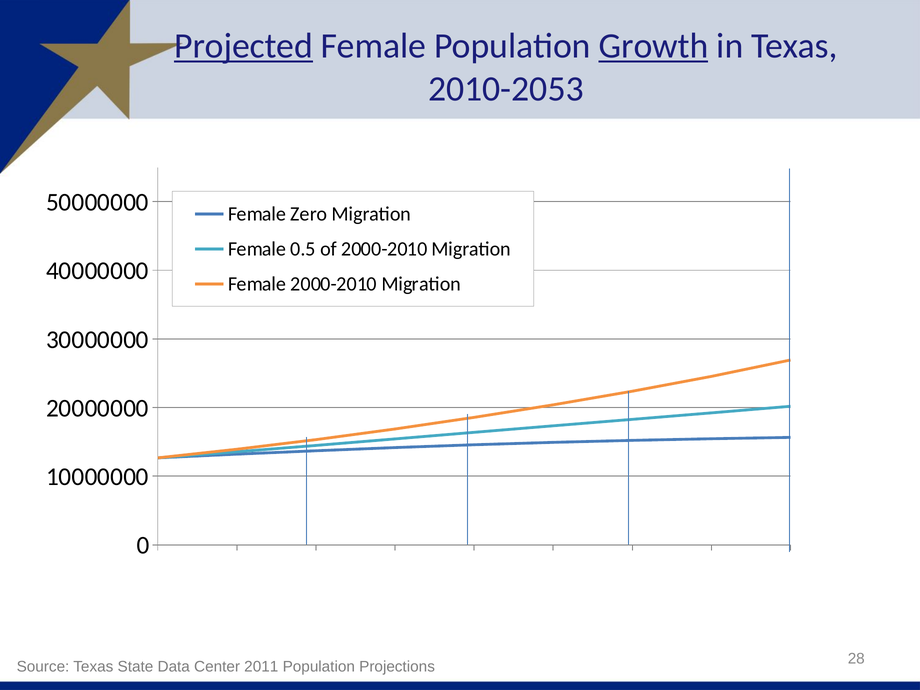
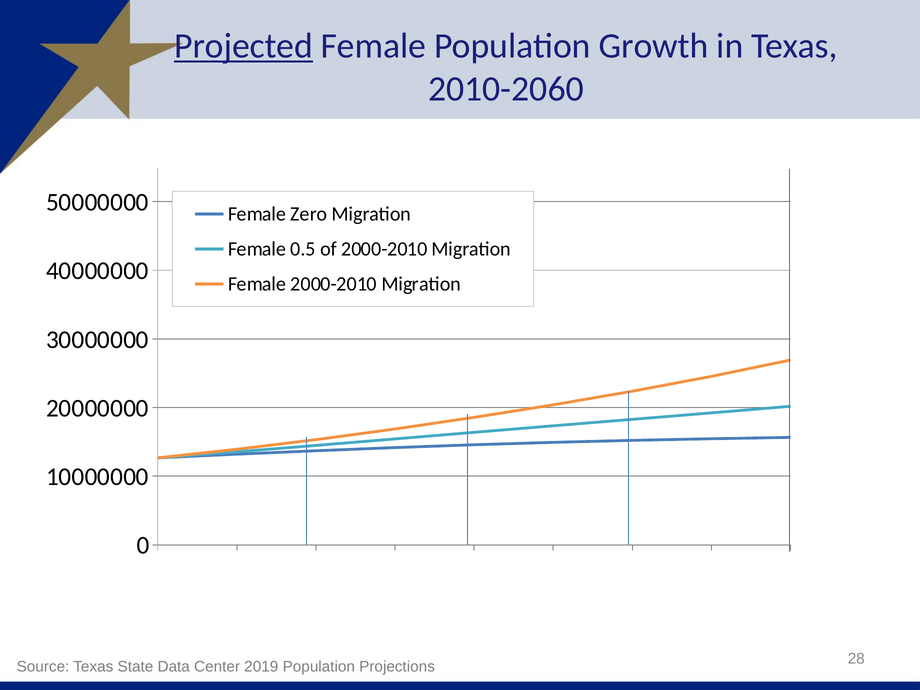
Growth underline: present -> none
2010-2053: 2010-2053 -> 2010-2060
2011: 2011 -> 2019
